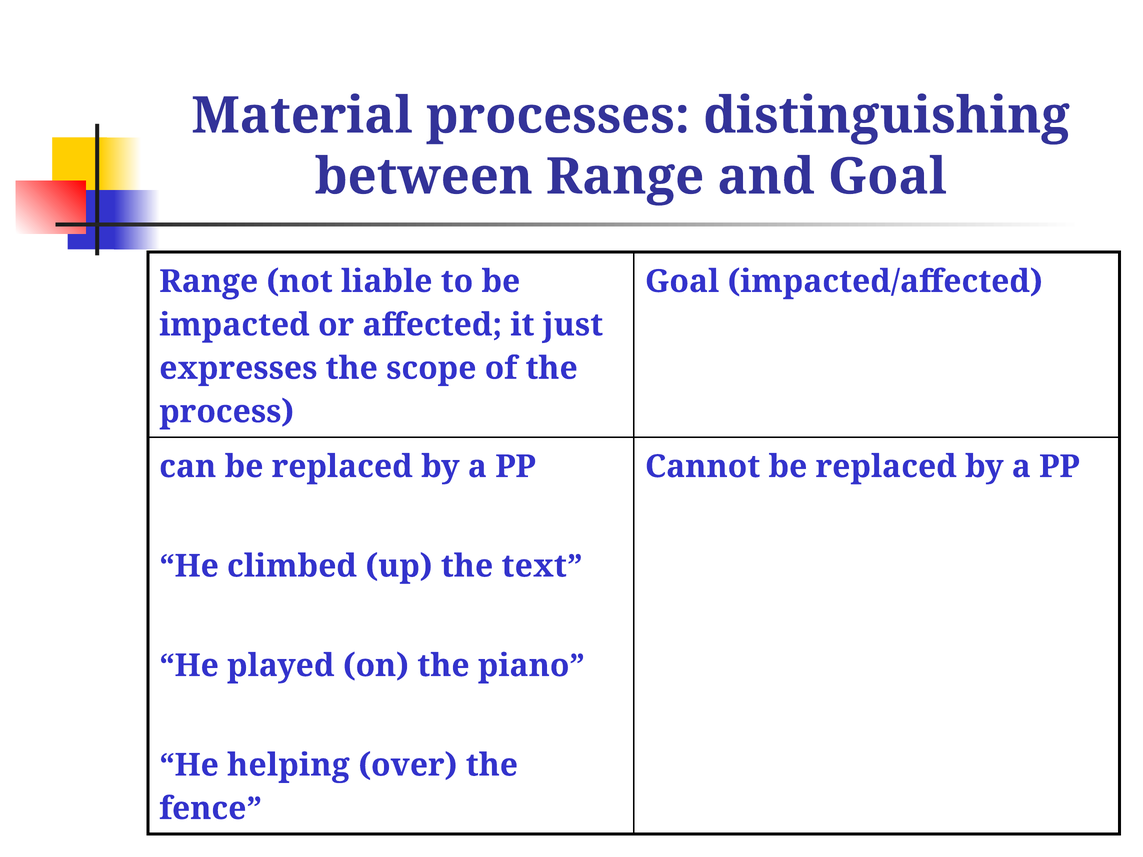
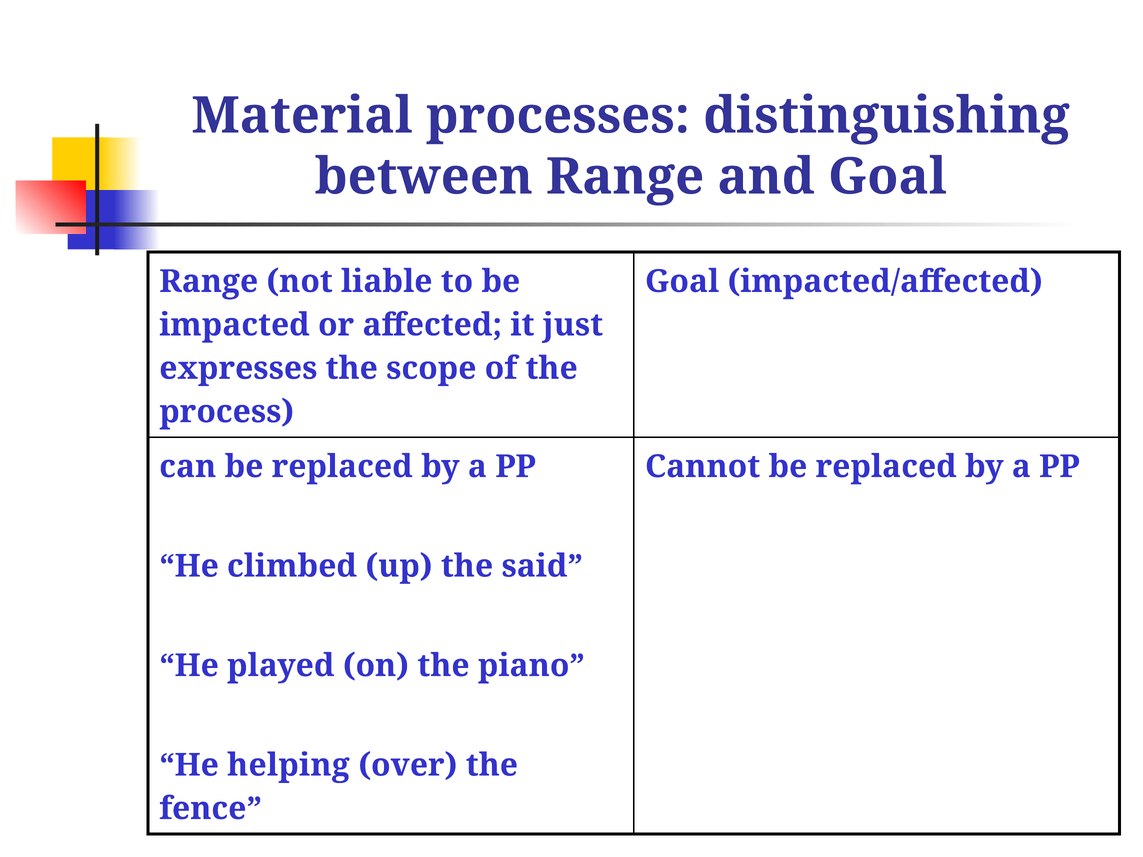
text: text -> said
